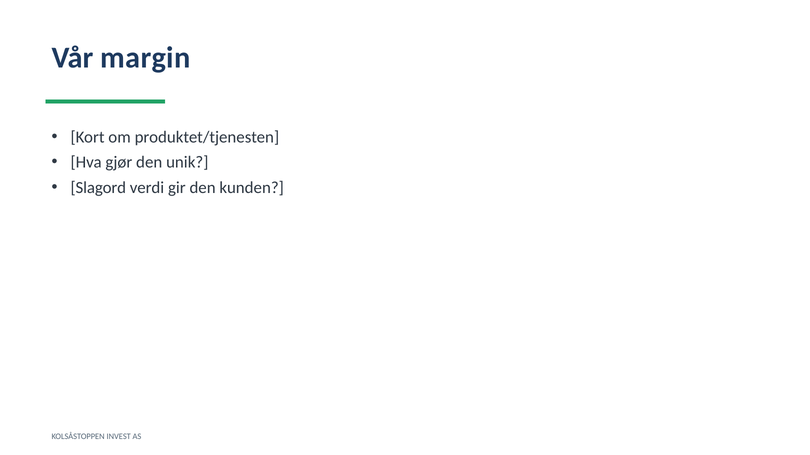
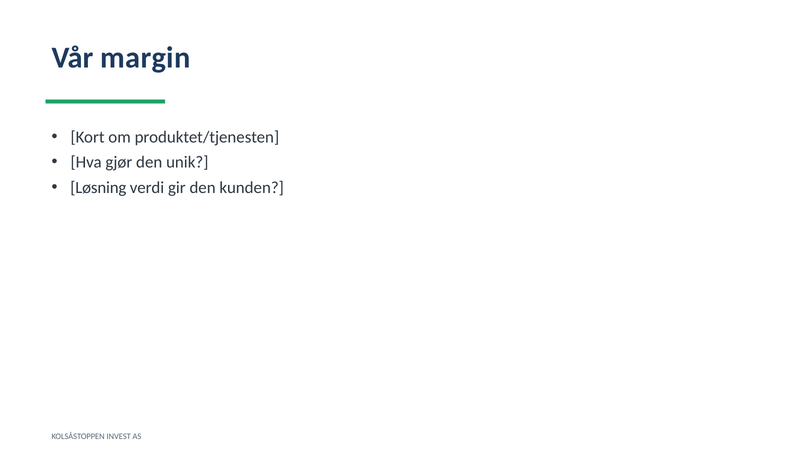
Slagord: Slagord -> Løsning
